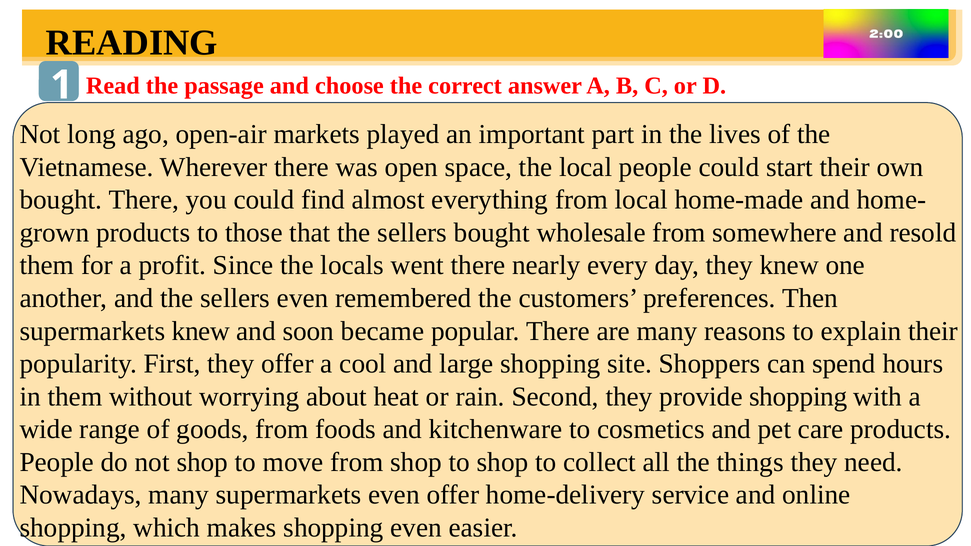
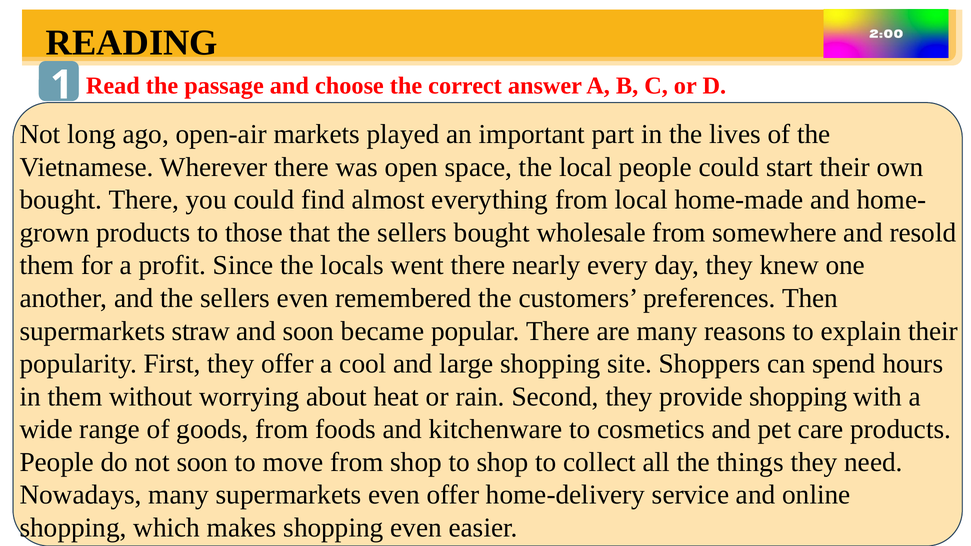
supermarkets knew: knew -> straw
not shop: shop -> soon
